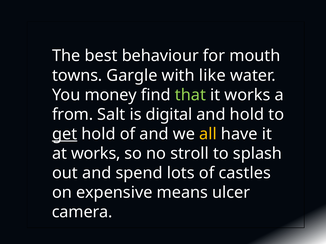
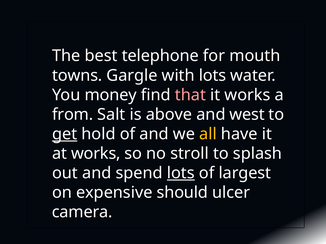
behaviour: behaviour -> telephone
with like: like -> lots
that colour: light green -> pink
digital: digital -> above
and hold: hold -> west
lots at (181, 173) underline: none -> present
castles: castles -> largest
means: means -> should
